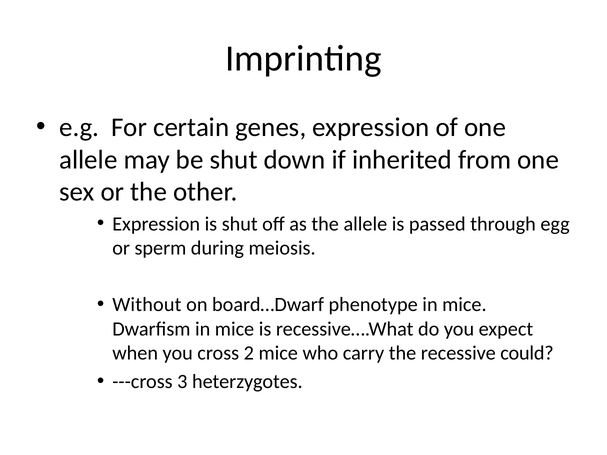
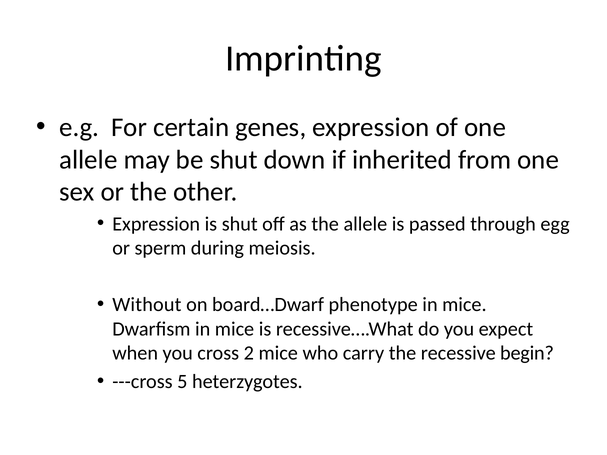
could: could -> begin
3: 3 -> 5
